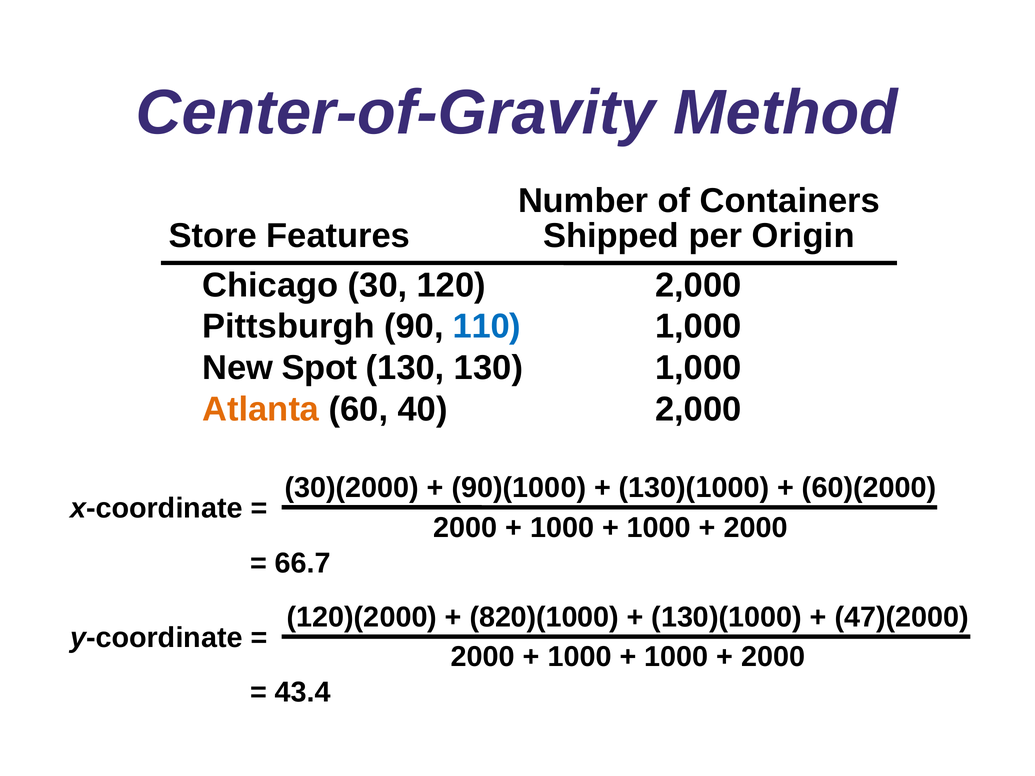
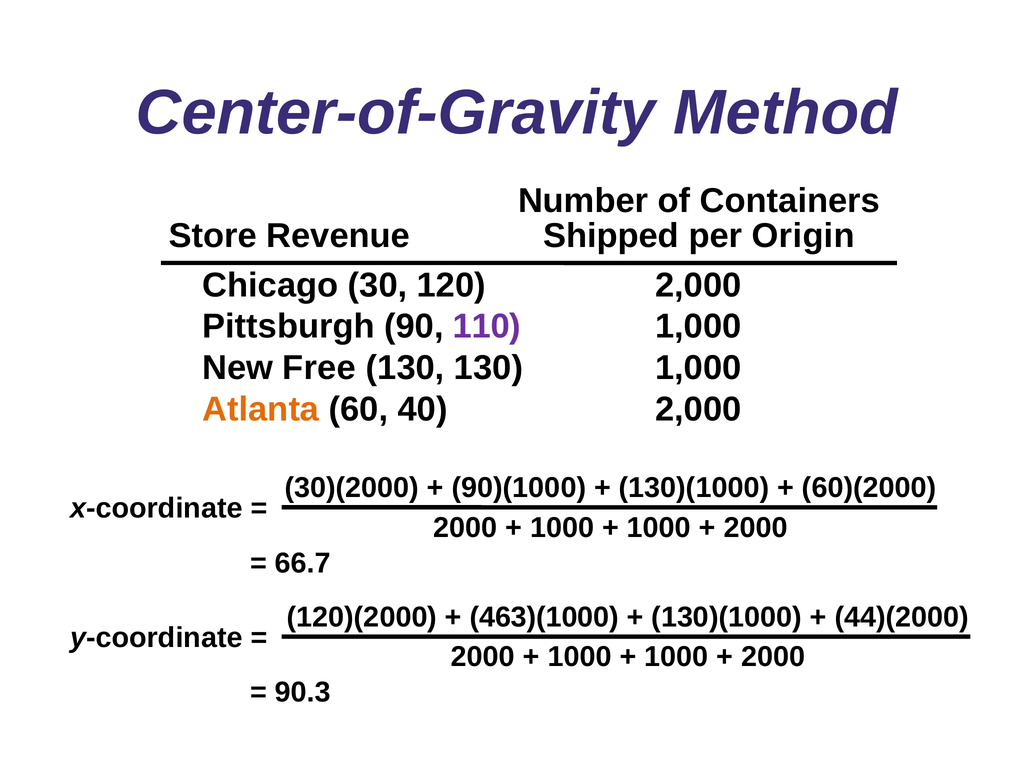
Features: Features -> Revenue
110 colour: blue -> purple
Spot: Spot -> Free
820)(1000: 820)(1000 -> 463)(1000
47)(2000: 47)(2000 -> 44)(2000
43.4: 43.4 -> 90.3
